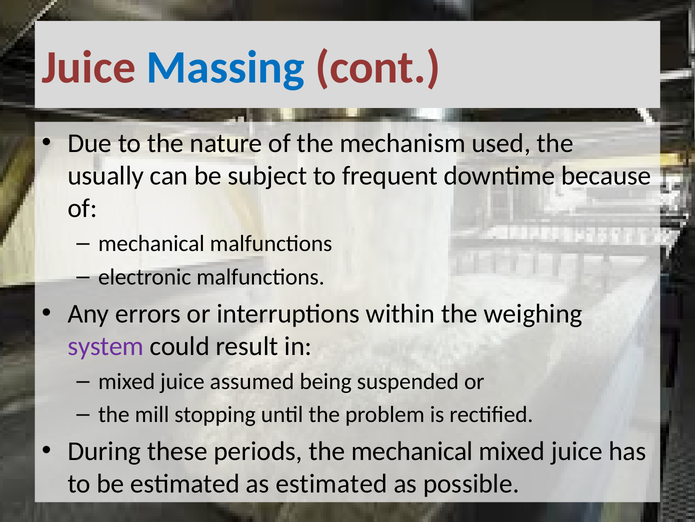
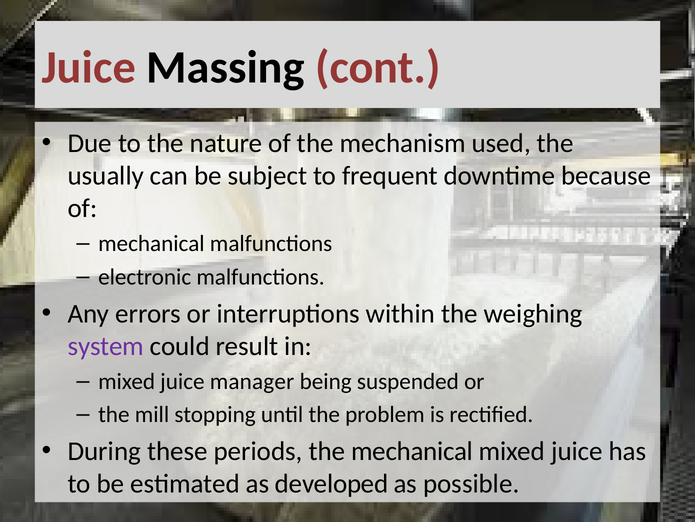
Massing colour: blue -> black
assumed: assumed -> manager
as estimated: estimated -> developed
